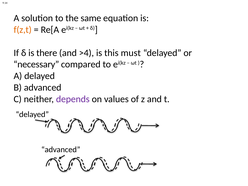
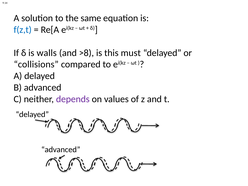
f(z,t colour: orange -> blue
there: there -> walls
>4: >4 -> >8
necessary: necessary -> collisions
